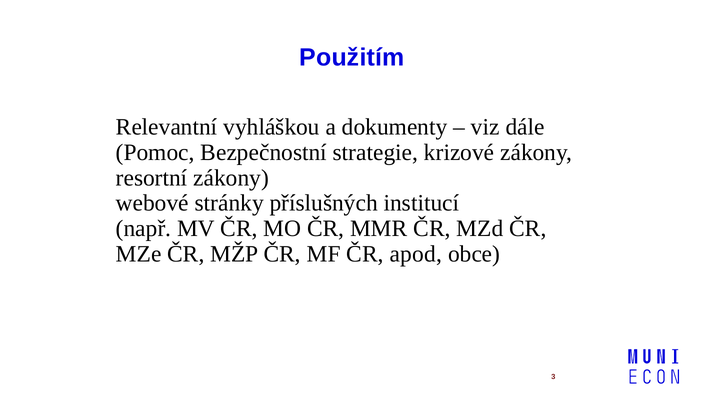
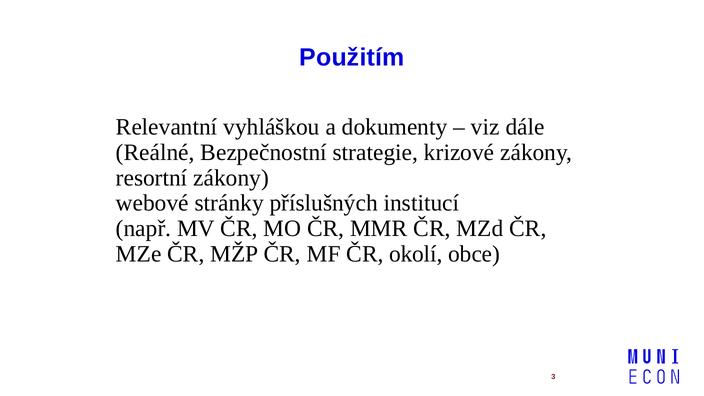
Pomoc: Pomoc -> Reálné
apod: apod -> okolí
